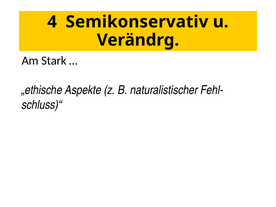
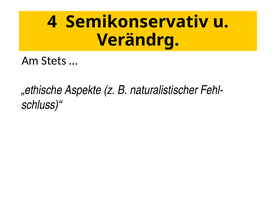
Stark: Stark -> Stets
